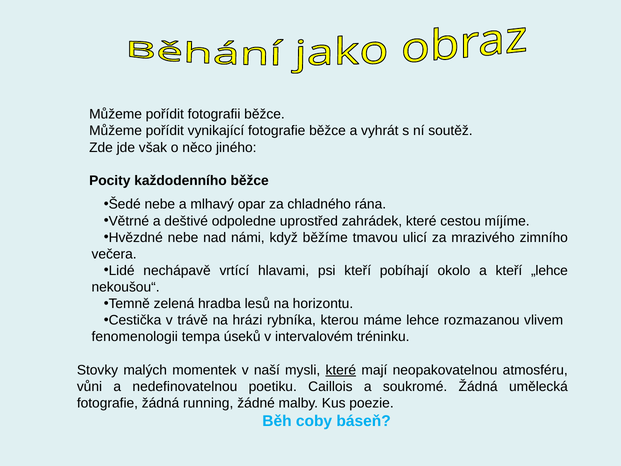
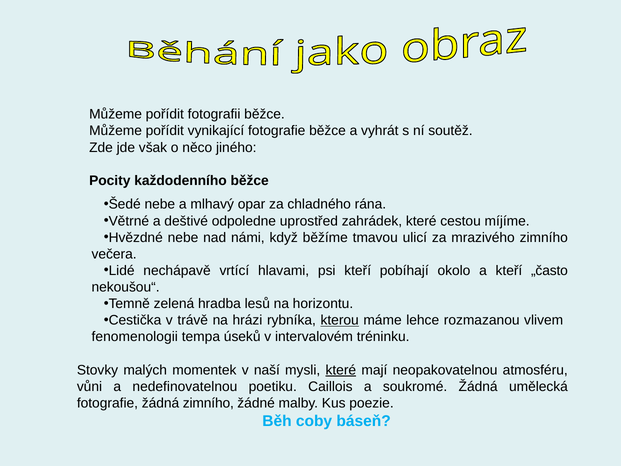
„lehce: „lehce -> „často
kterou underline: none -> present
žádná running: running -> zimního
